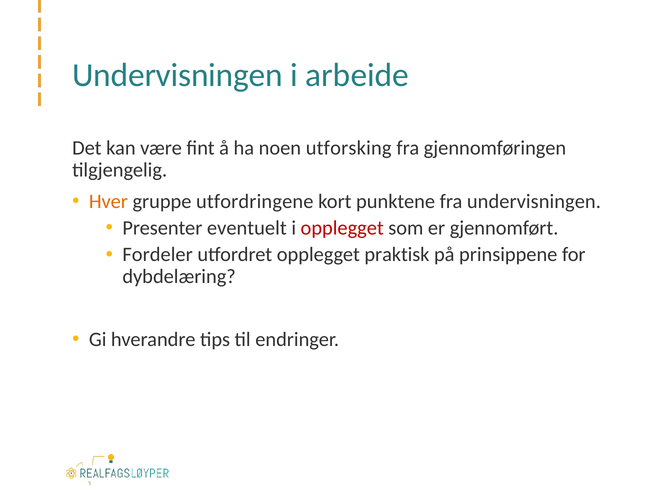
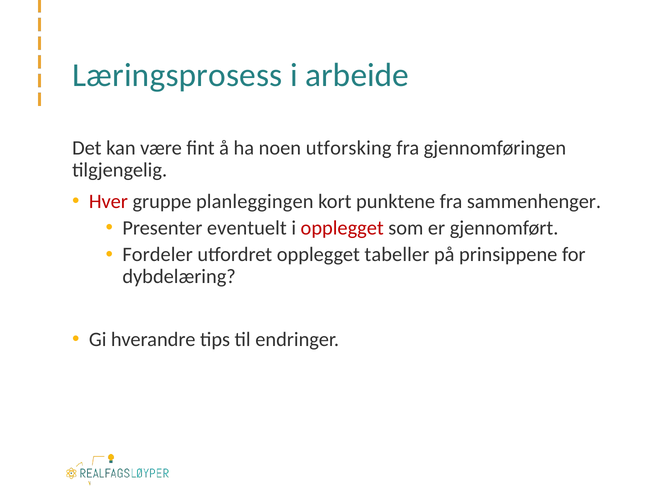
Undervisningen at (177, 75): Undervisningen -> Læringsprosess
Hver colour: orange -> red
utfordringene: utfordringene -> planleggingen
fra undervisningen: undervisningen -> sammenhenger
praktisk: praktisk -> tabeller
